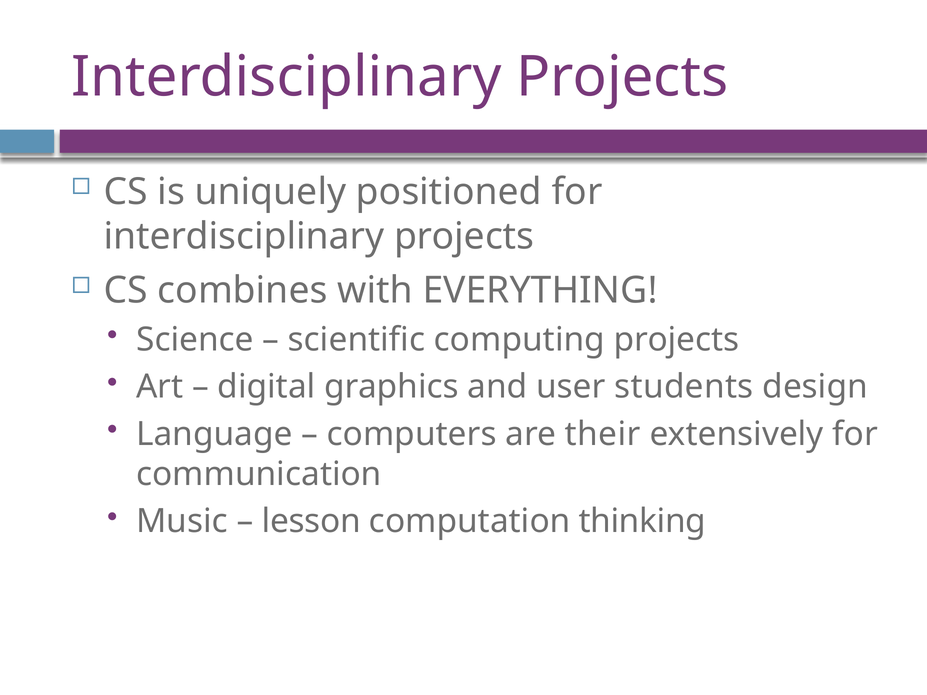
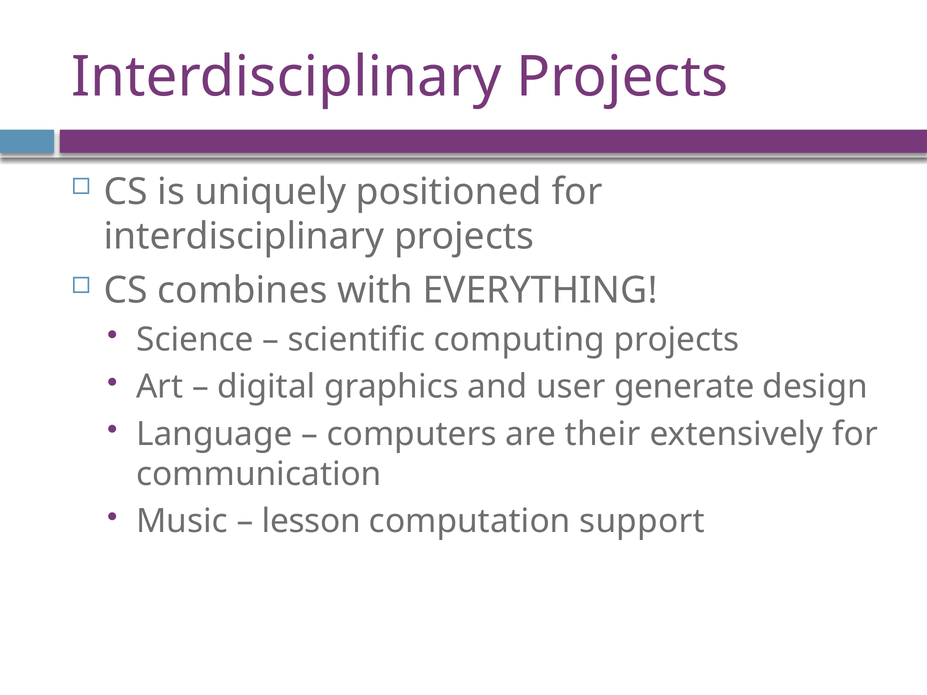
students: students -> generate
thinking: thinking -> support
